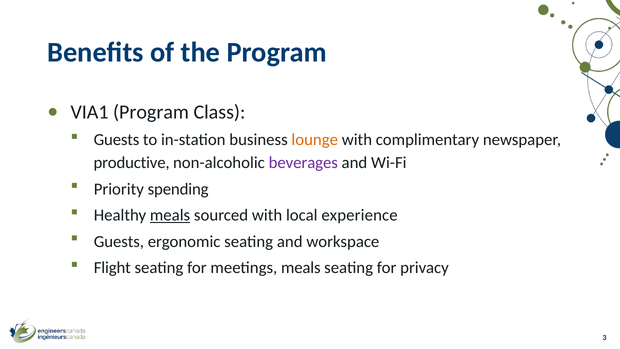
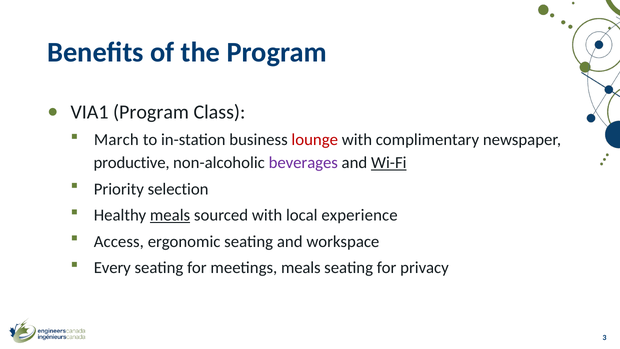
Guests at (117, 140): Guests -> March
lounge colour: orange -> red
Wi-Fi underline: none -> present
spending: spending -> selection
Guests at (119, 241): Guests -> Access
Flight: Flight -> Every
